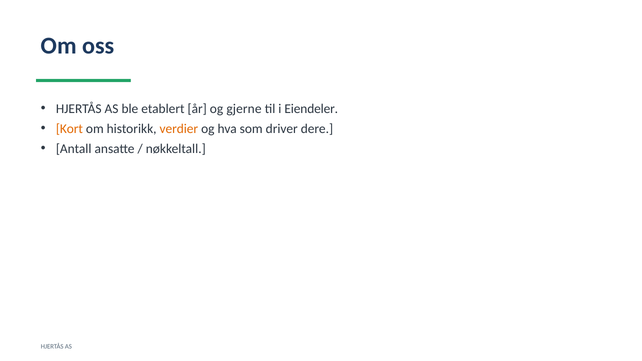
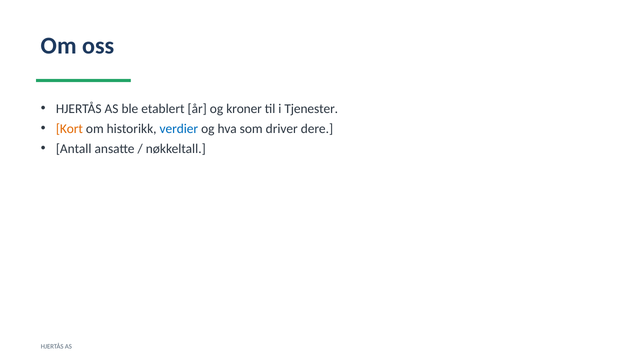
gjerne: gjerne -> kroner
Eiendeler: Eiendeler -> Tjenester
verdier colour: orange -> blue
